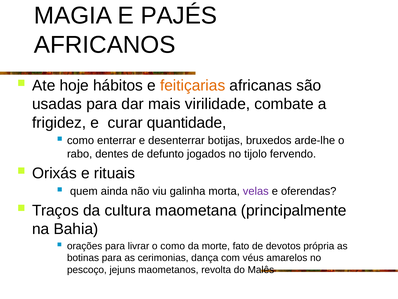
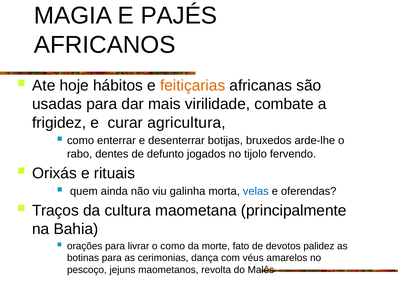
quantidade: quantidade -> agricultura
velas colour: purple -> blue
própria: própria -> palidez
